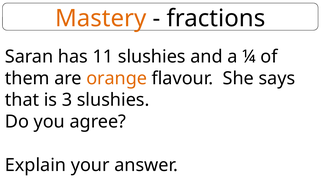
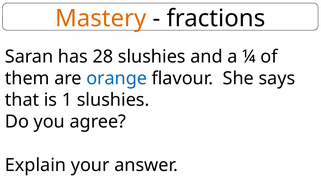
11: 11 -> 28
orange colour: orange -> blue
3: 3 -> 1
